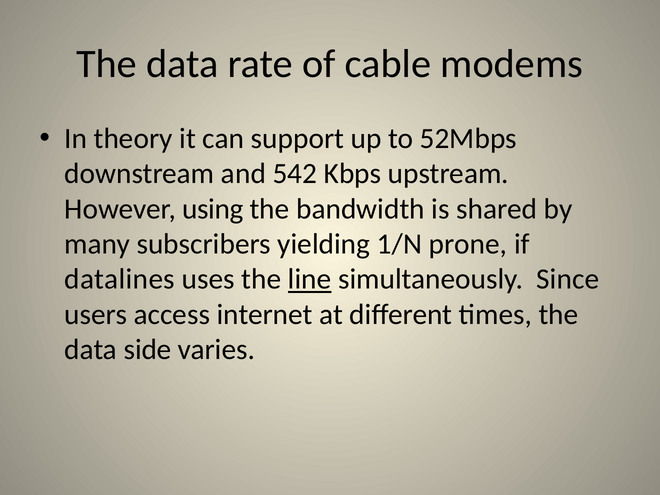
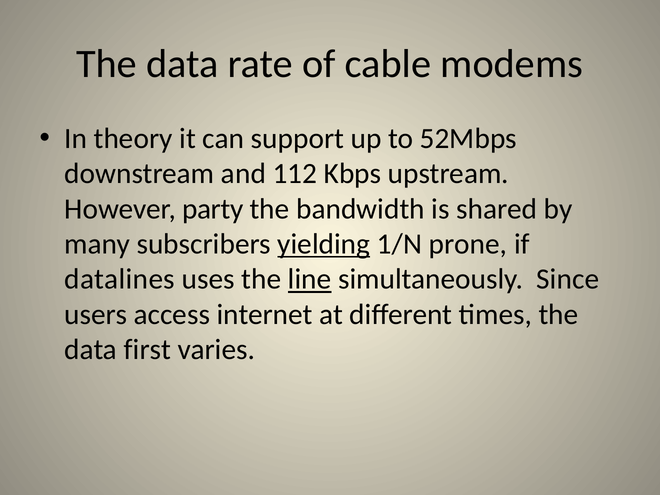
542: 542 -> 112
using: using -> party
yielding underline: none -> present
side: side -> first
